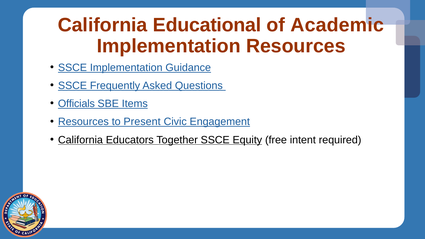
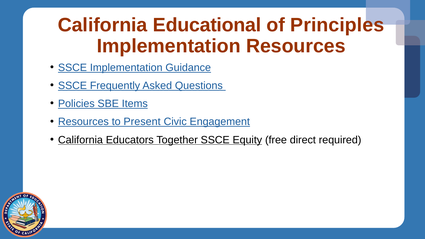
Academic: Academic -> Principles
Officials: Officials -> Policies
intent: intent -> direct
